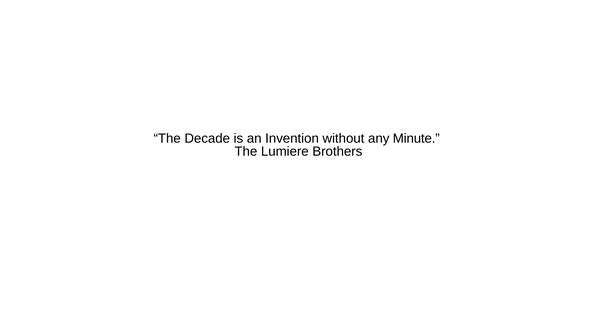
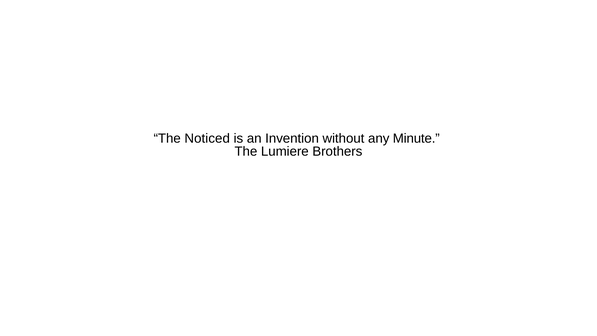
Decade: Decade -> Noticed
